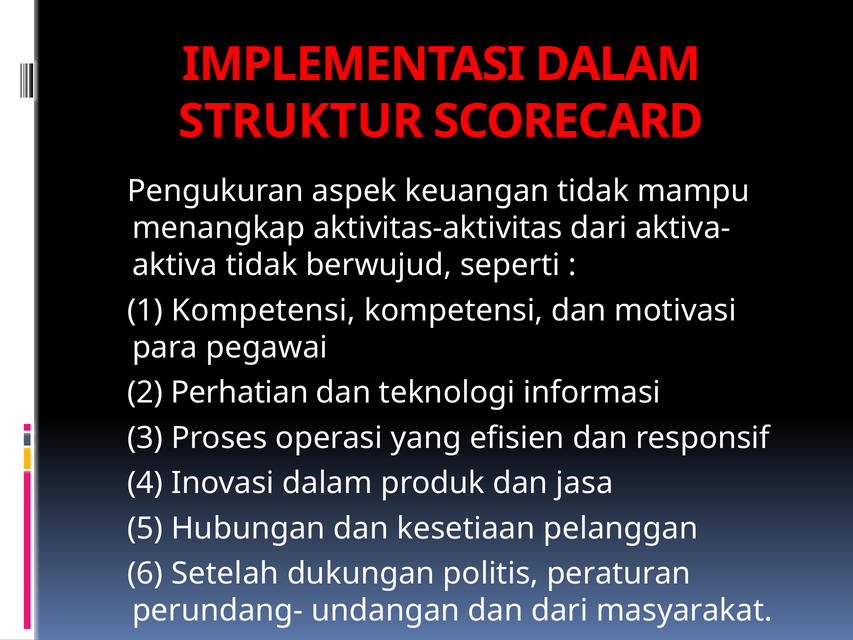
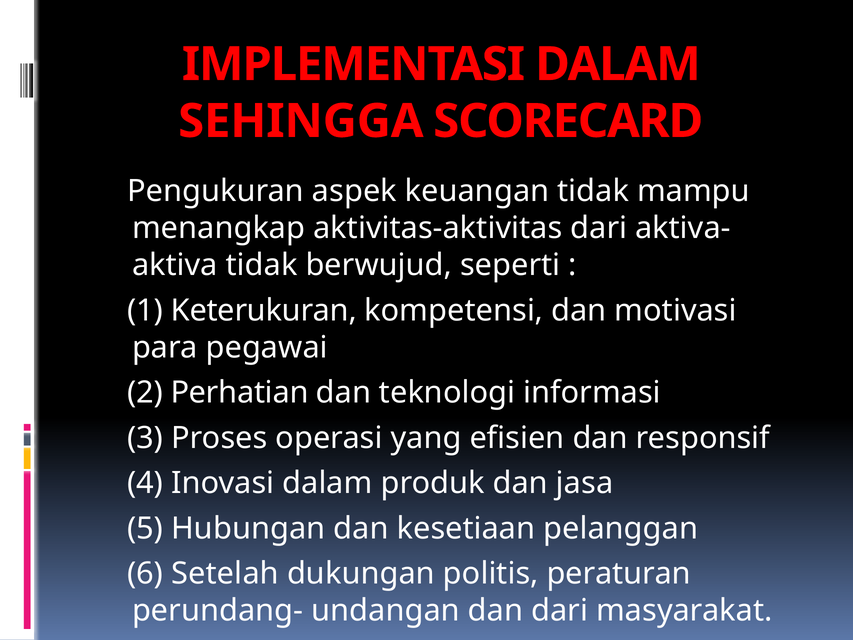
STRUKTUR: STRUKTUR -> SEHINGGA
1 Kompetensi: Kompetensi -> Keterukuran
